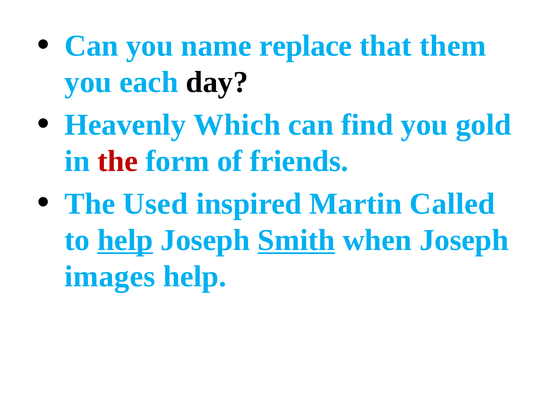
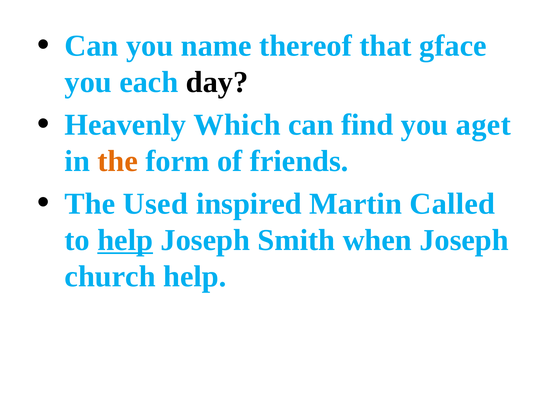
replace: replace -> thereof
them: them -> gface
gold: gold -> aget
the at (118, 161) colour: red -> orange
Smith underline: present -> none
images: images -> church
